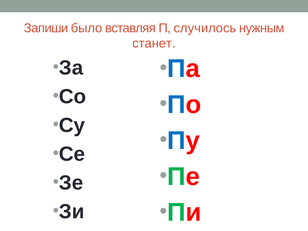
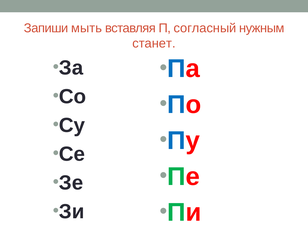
было: было -> мыть
случилось: случилось -> согласный
